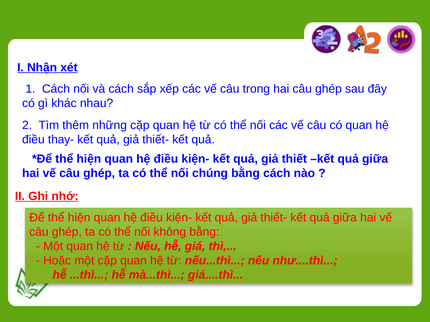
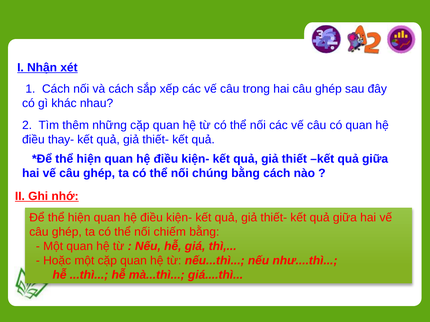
không: không -> chiếm
